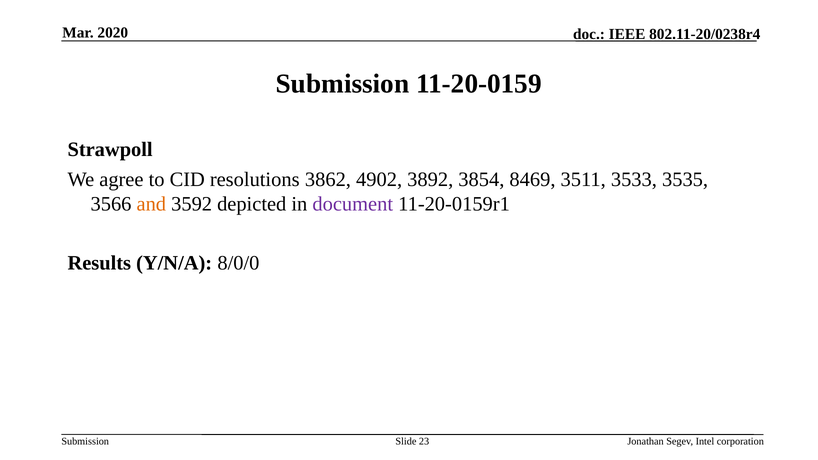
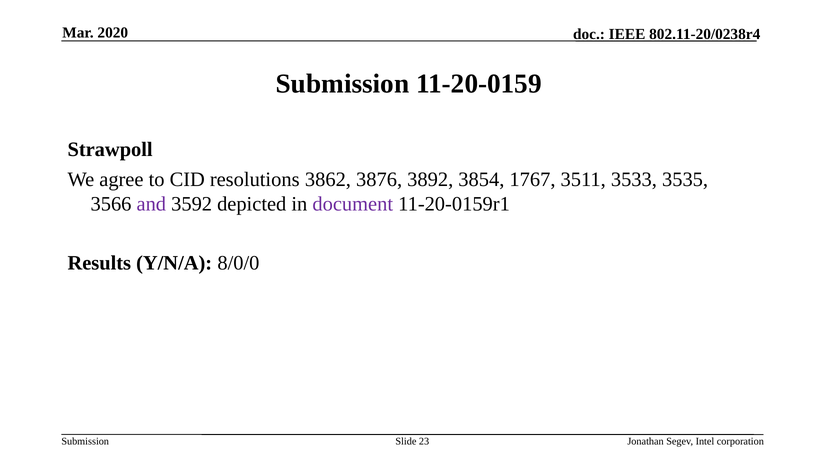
4902: 4902 -> 3876
8469: 8469 -> 1767
and colour: orange -> purple
